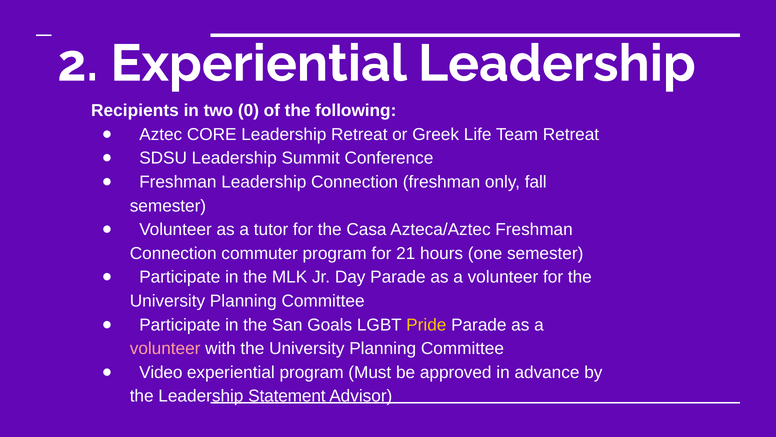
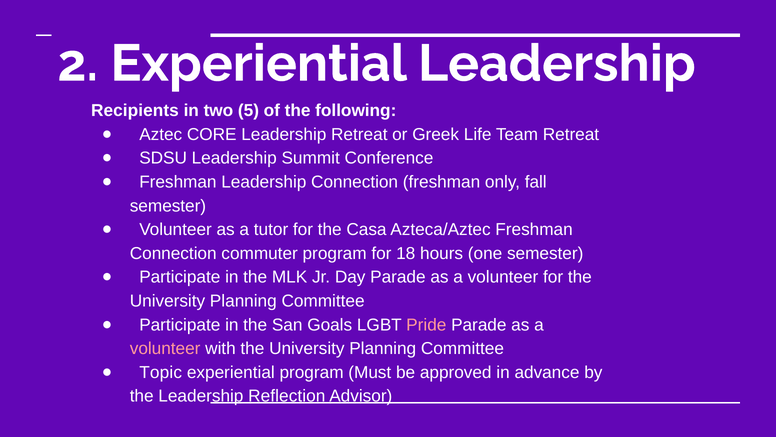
0: 0 -> 5
21: 21 -> 18
Pride colour: yellow -> pink
Video: Video -> Topic
Statement: Statement -> Reflection
